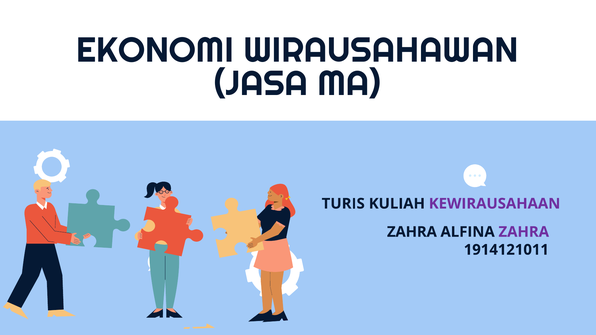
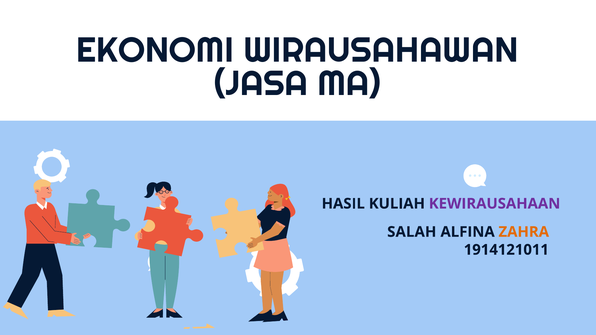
TURIS: TURIS -> HASIL
ZAHRA at (412, 232): ZAHRA -> SALAH
ZAHRA at (524, 232) colour: purple -> orange
